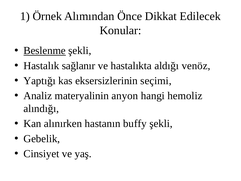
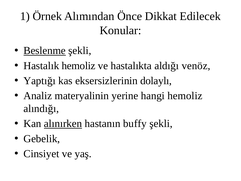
Hastalık sağlanır: sağlanır -> hemoliz
seçimi: seçimi -> dolaylı
anyon: anyon -> yerine
alınırken underline: none -> present
